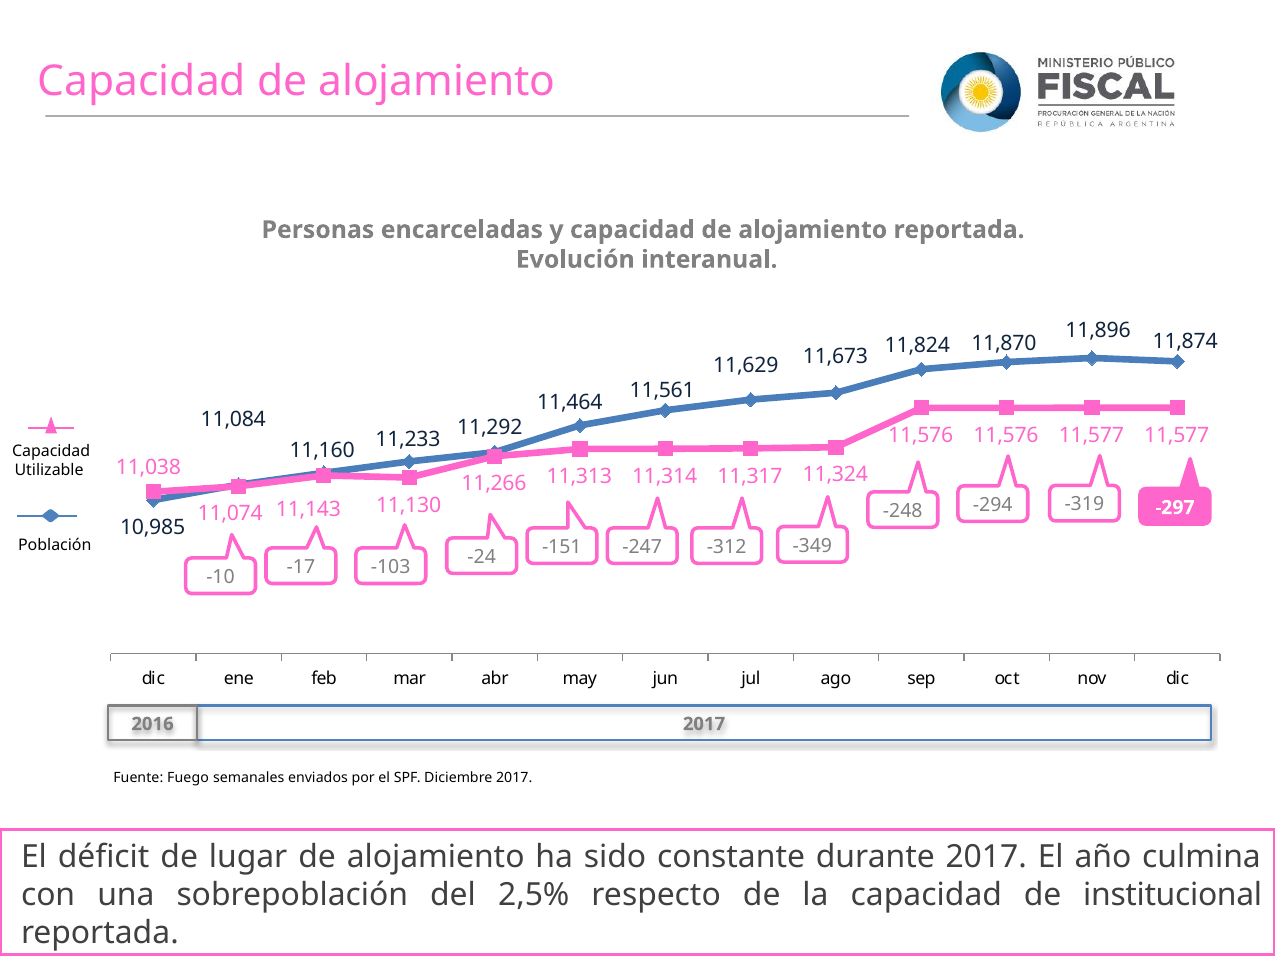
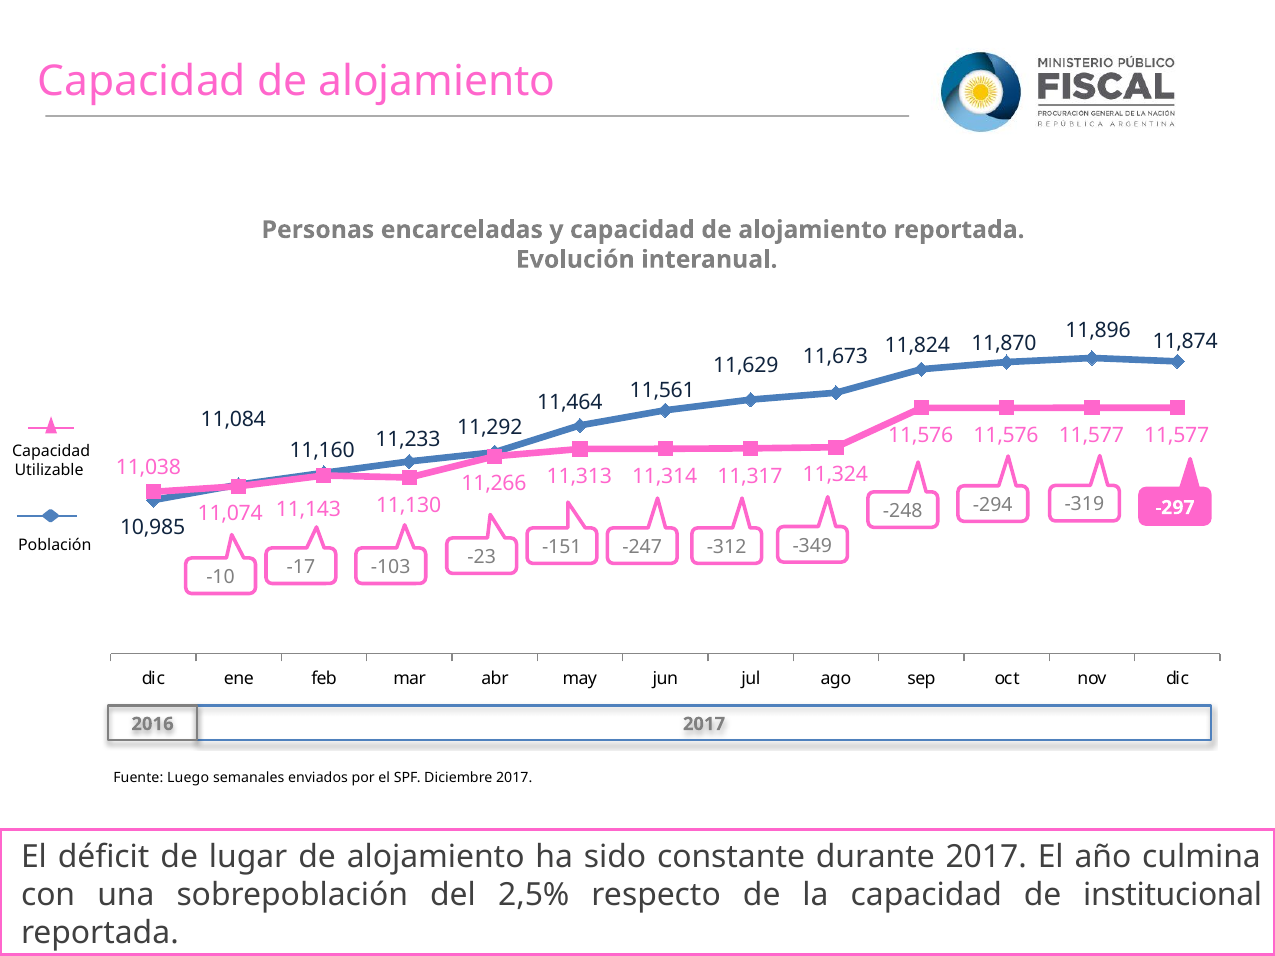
-24: -24 -> -23
Fuego: Fuego -> Luego
